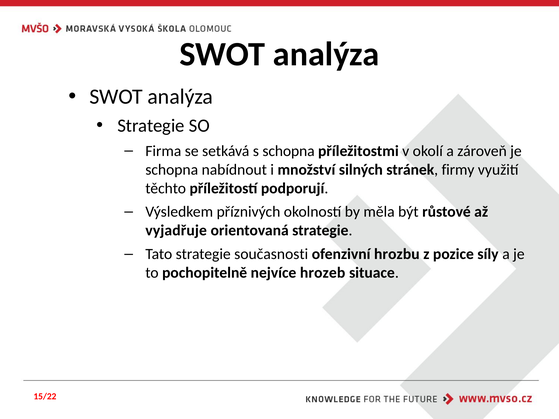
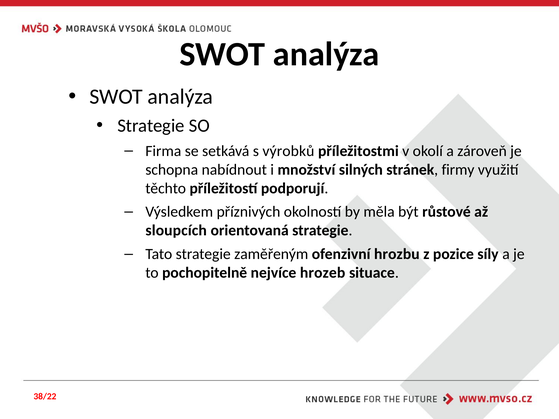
s schopna: schopna -> výrobků
vyjadřuje: vyjadřuje -> sloupcích
současnosti: současnosti -> zaměřeným
15/22: 15/22 -> 38/22
